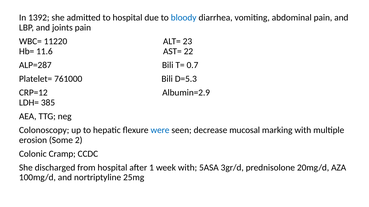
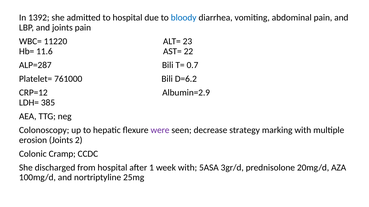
D=5.3: D=5.3 -> D=6.2
were colour: blue -> purple
mucosal: mucosal -> strategy
erosion Some: Some -> Joints
